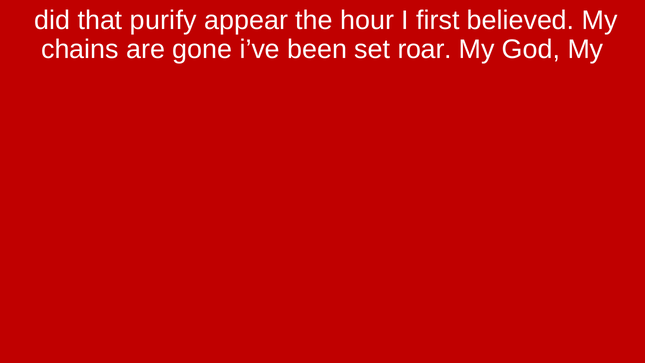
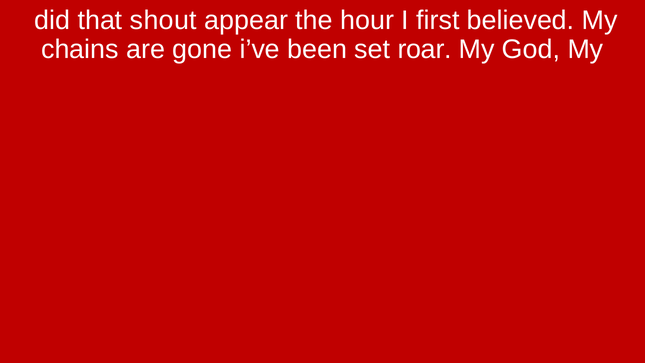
purify: purify -> shout
